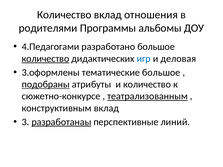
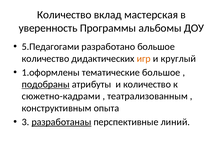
отношения: отношения -> мастерская
родителями: родителями -> уверенность
4.Педагогами: 4.Педагогами -> 5.Педагогами
количество at (46, 59) underline: present -> none
игр colour: blue -> orange
деловая: деловая -> круглый
3.оформлены: 3.оформлены -> 1.оформлены
сюжетно-конкурсе: сюжетно-конкурсе -> сюжетно-кадрами
театрализованным underline: present -> none
конструктивным вклад: вклад -> опыта
